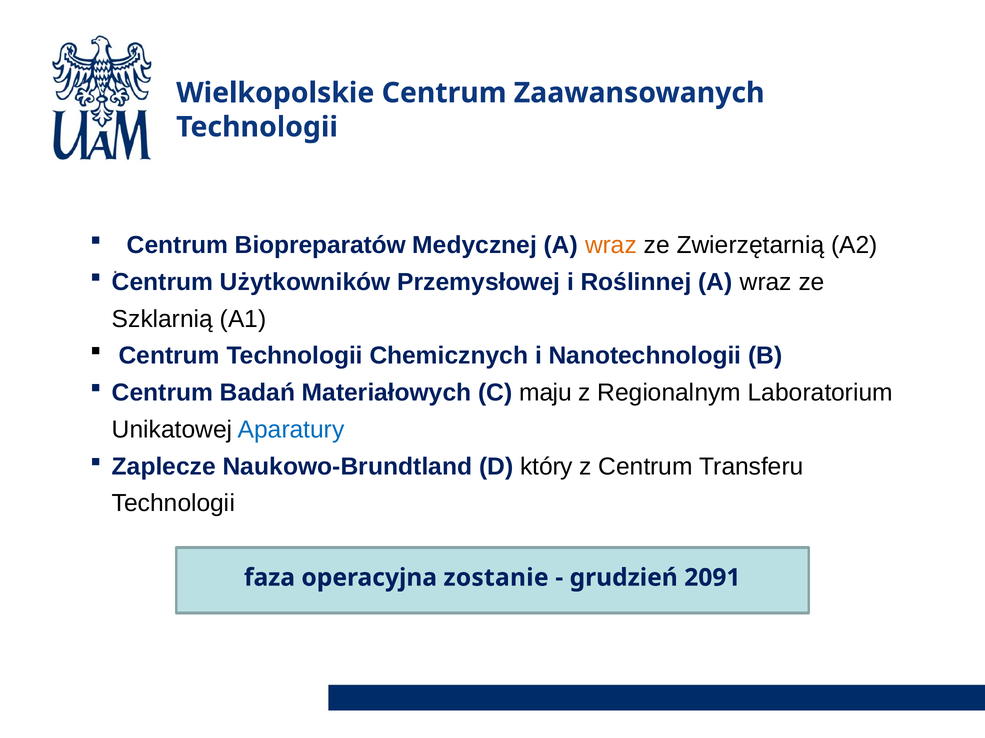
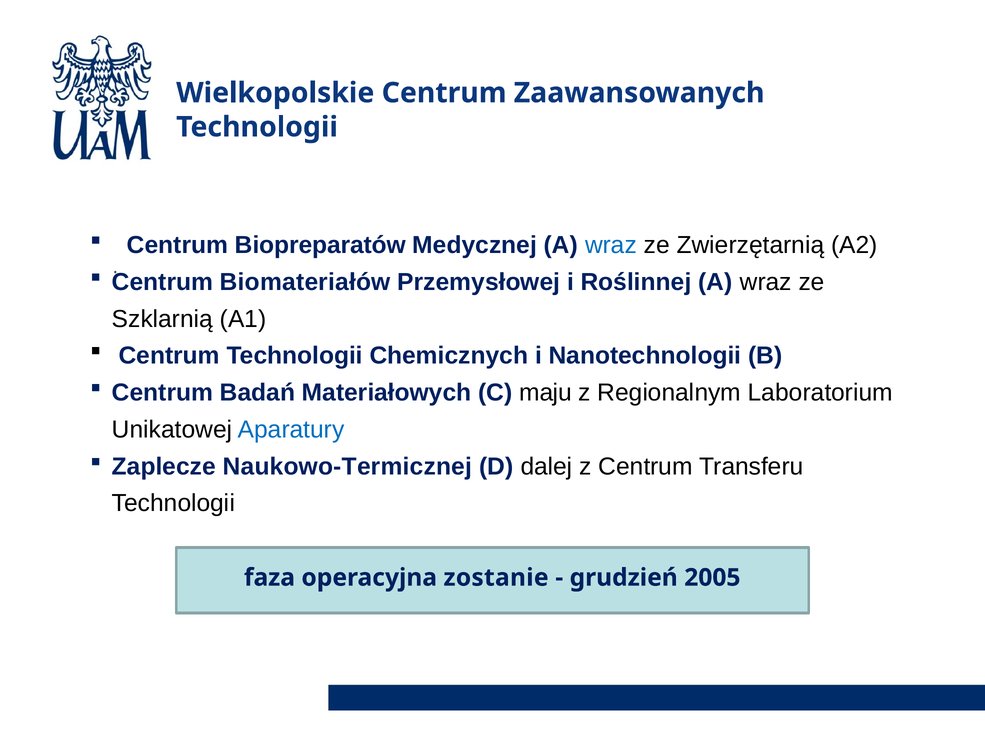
wraz at (611, 245) colour: orange -> blue
Użytkowników: Użytkowników -> Biomateriałów
Naukowo-Brundtland: Naukowo-Brundtland -> Naukowo-Termicznej
który: który -> dalej
2091: 2091 -> 2005
